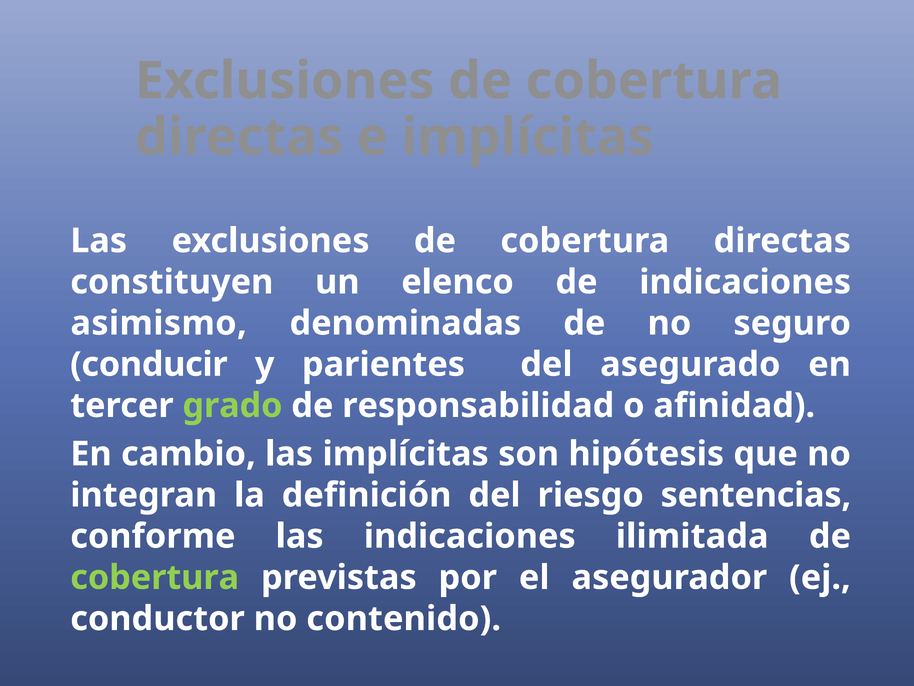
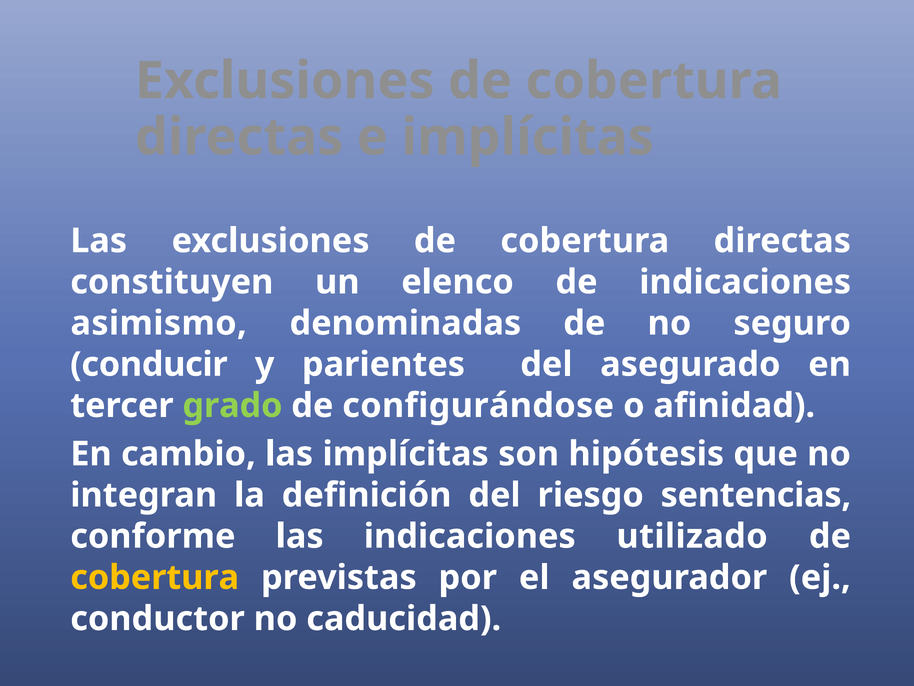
responsabilidad: responsabilidad -> configurándose
ilimitada: ilimitada -> utilizado
cobertura at (155, 577) colour: light green -> yellow
contenido: contenido -> caducidad
